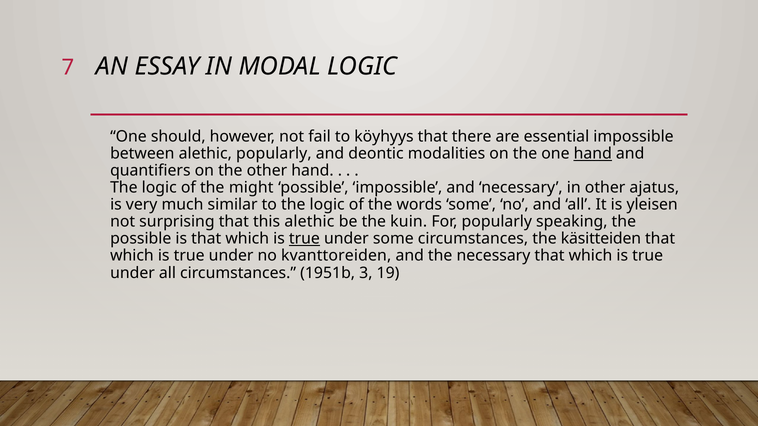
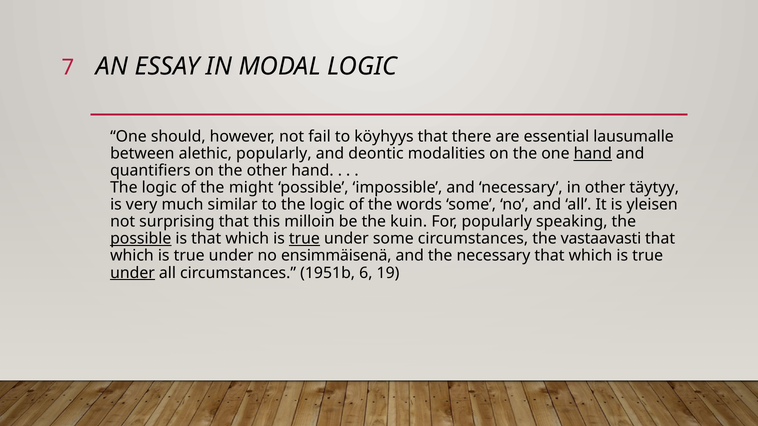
essential impossible: impossible -> lausumalle
ajatus: ajatus -> täytyy
this alethic: alethic -> milloin
possible at (141, 239) underline: none -> present
käsitteiden: käsitteiden -> vastaavasti
kvanttoreiden: kvanttoreiden -> ensimmäisenä
under at (132, 273) underline: none -> present
3: 3 -> 6
